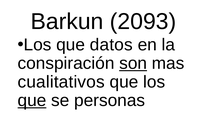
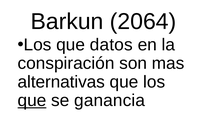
2093: 2093 -> 2064
son underline: present -> none
cualitativos: cualitativos -> alternativas
personas: personas -> ganancia
